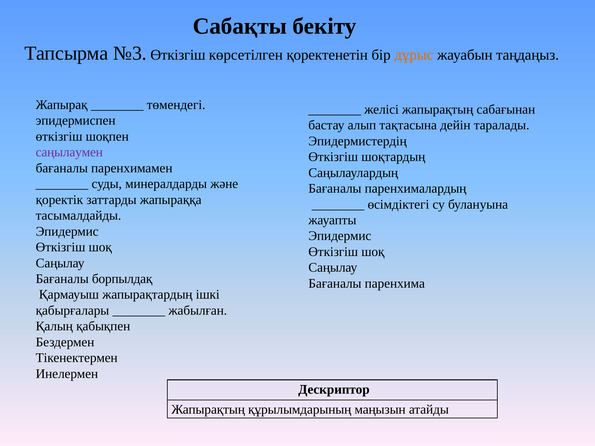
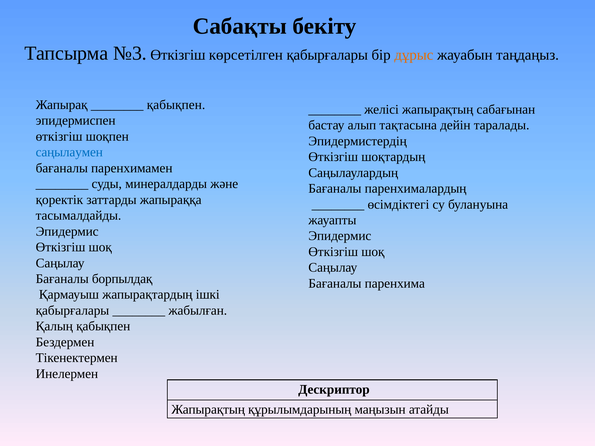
көрсетілген қоректенетін: қоректенетін -> қабырғалары
төмендегі at (176, 105): төмендегі -> қабықпен
саңылаумен colour: purple -> blue
